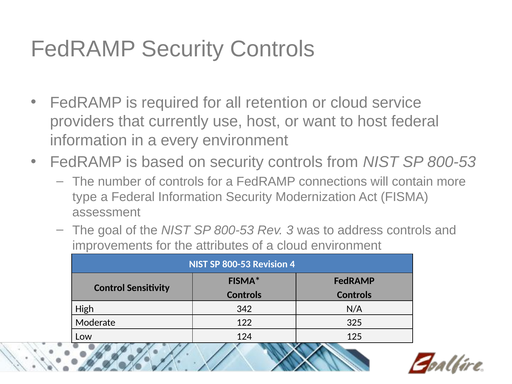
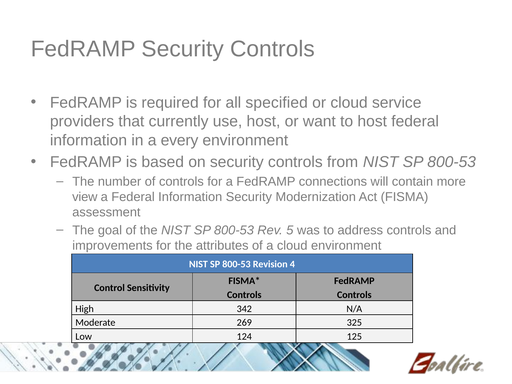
retention: retention -> specified
type: type -> view
3: 3 -> 5
122: 122 -> 269
